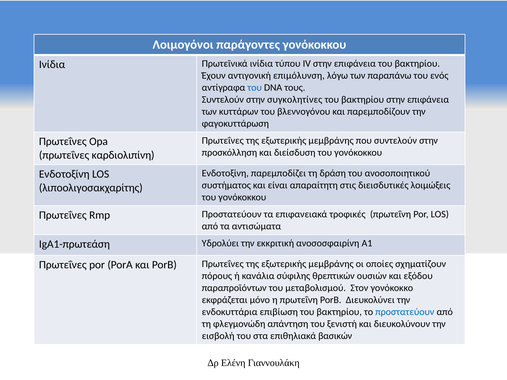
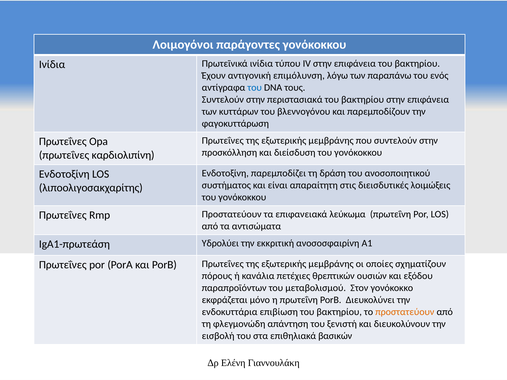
συγκολητίνες: συγκολητίνες -> περιστασιακά
τροφικές: τροφικές -> λεύκωμα
σύφιλης: σύφιλης -> πετέχιες
προστατεύουν at (405, 312) colour: blue -> orange
